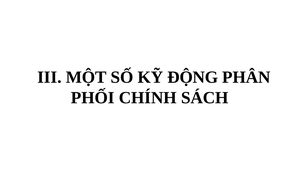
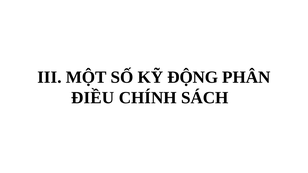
PHỐI: PHỐI -> ĐIỀU
